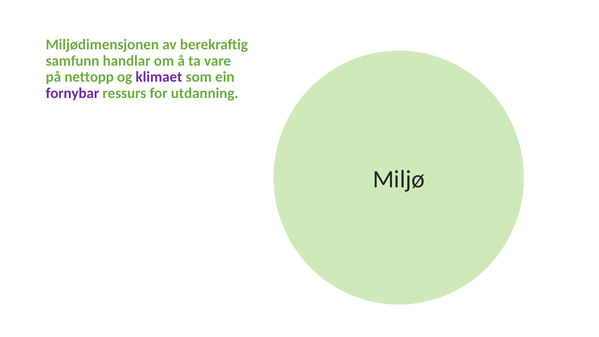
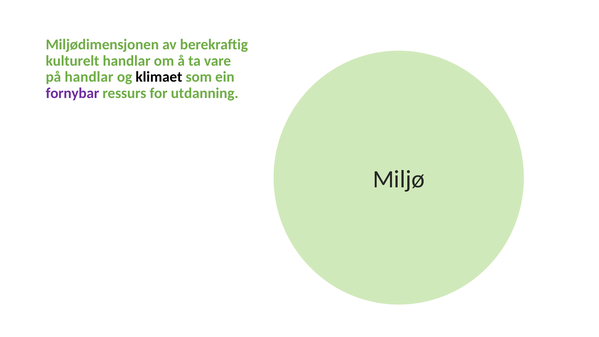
samfunn: samfunn -> kulturelt
på nettopp: nettopp -> handlar
klimaet colour: purple -> black
